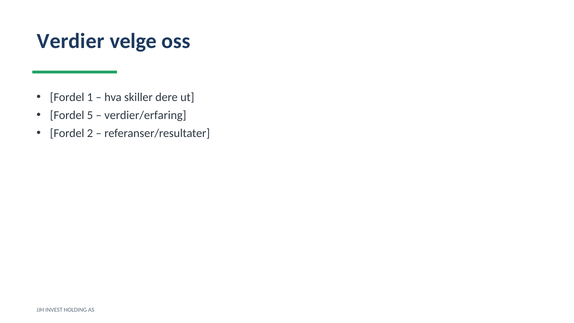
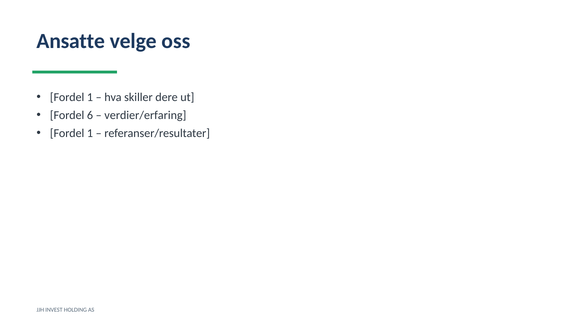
Verdier: Verdier -> Ansatte
5: 5 -> 6
2 at (90, 133): 2 -> 1
